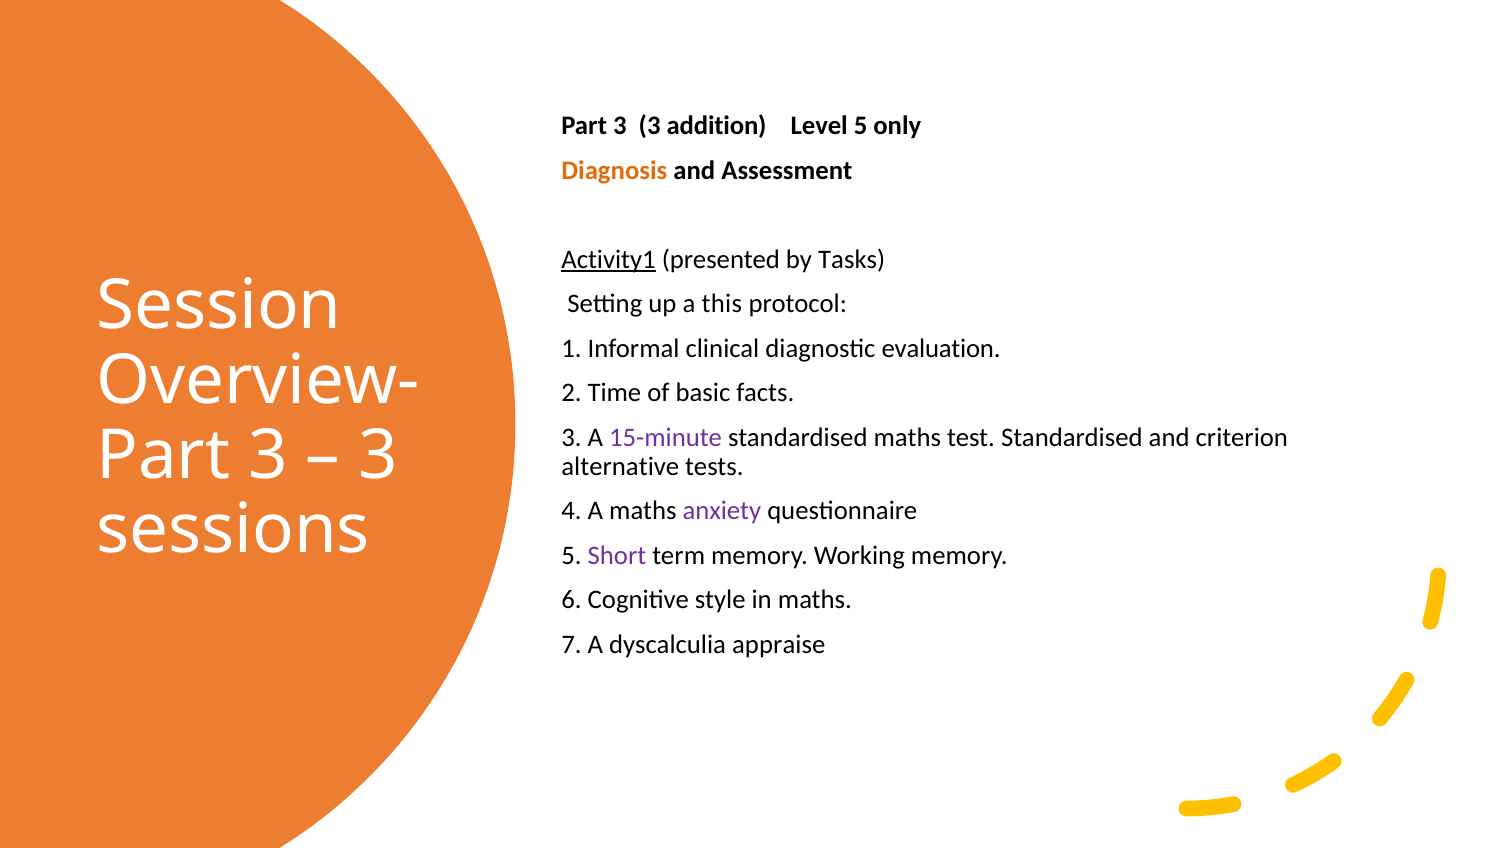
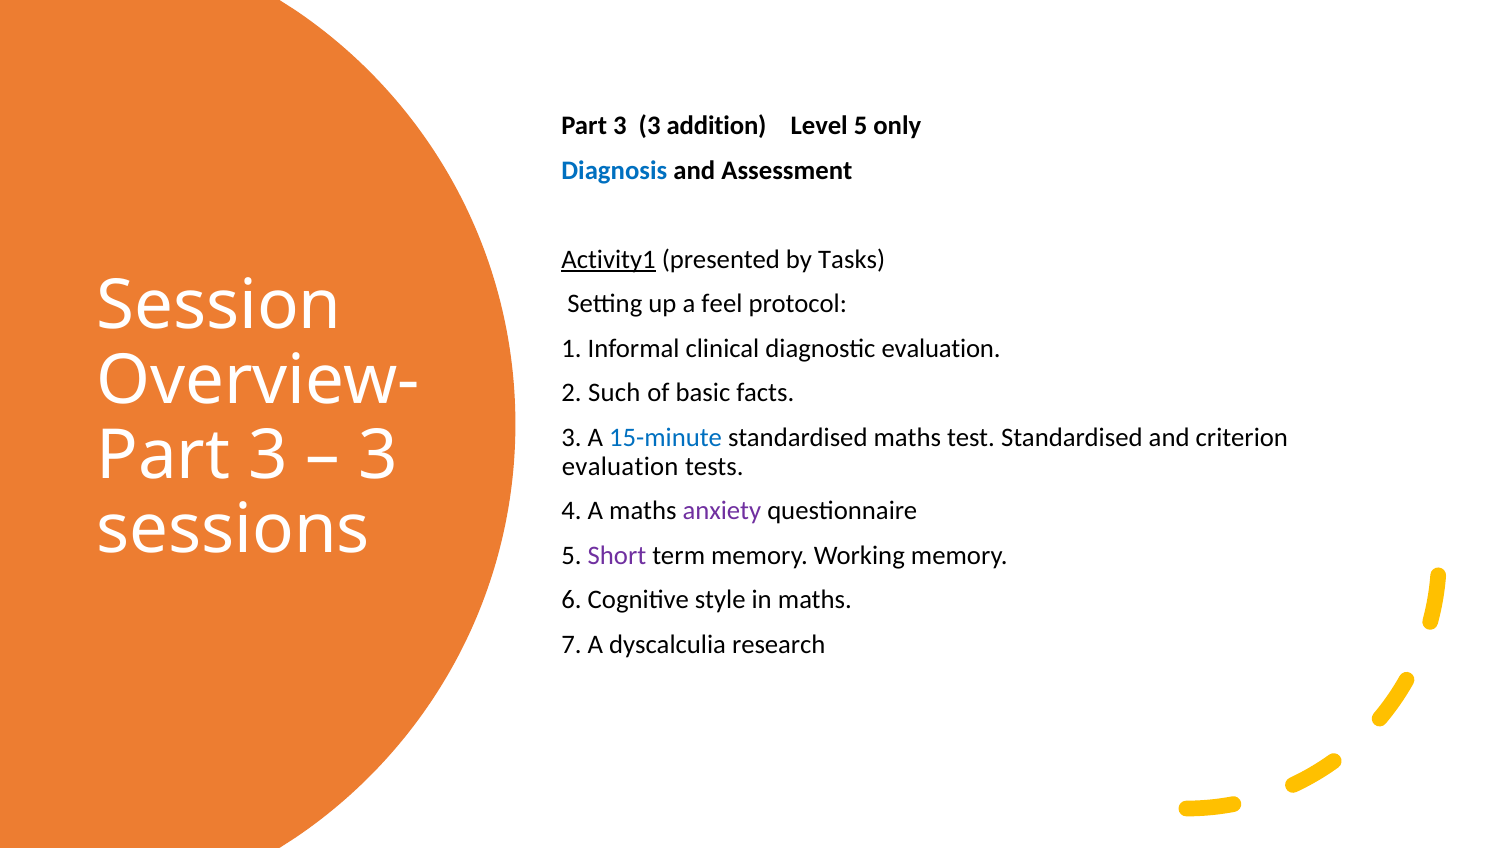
Diagnosis colour: orange -> blue
this: this -> feel
Time: Time -> Such
15-minute colour: purple -> blue
alternative at (620, 467): alternative -> evaluation
appraise: appraise -> research
